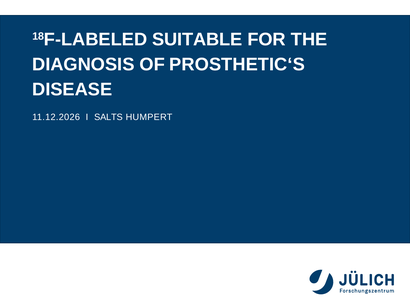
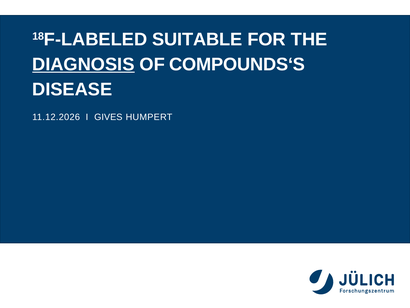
DIAGNOSIS underline: none -> present
PROSTHETIC‘S: PROSTHETIC‘S -> COMPOUNDS‘S
SALTS: SALTS -> GIVES
